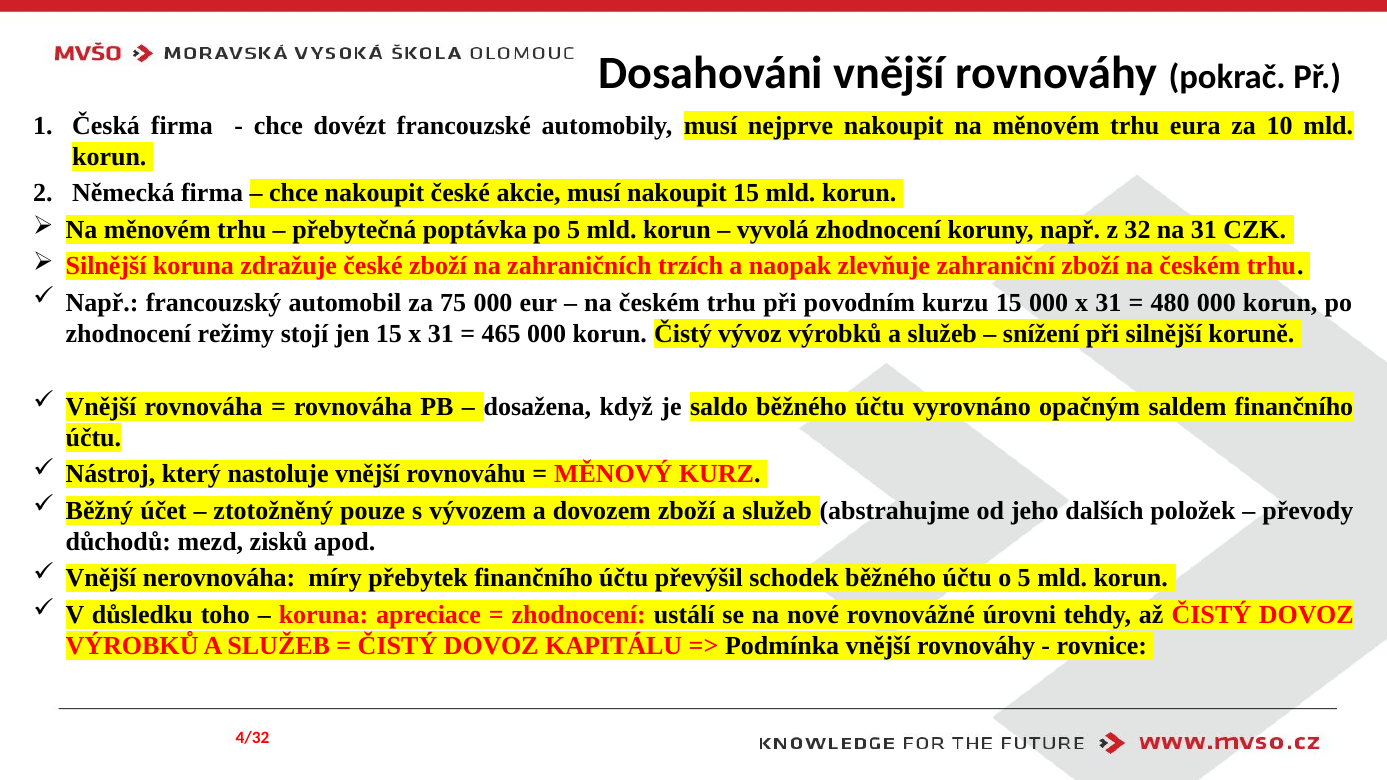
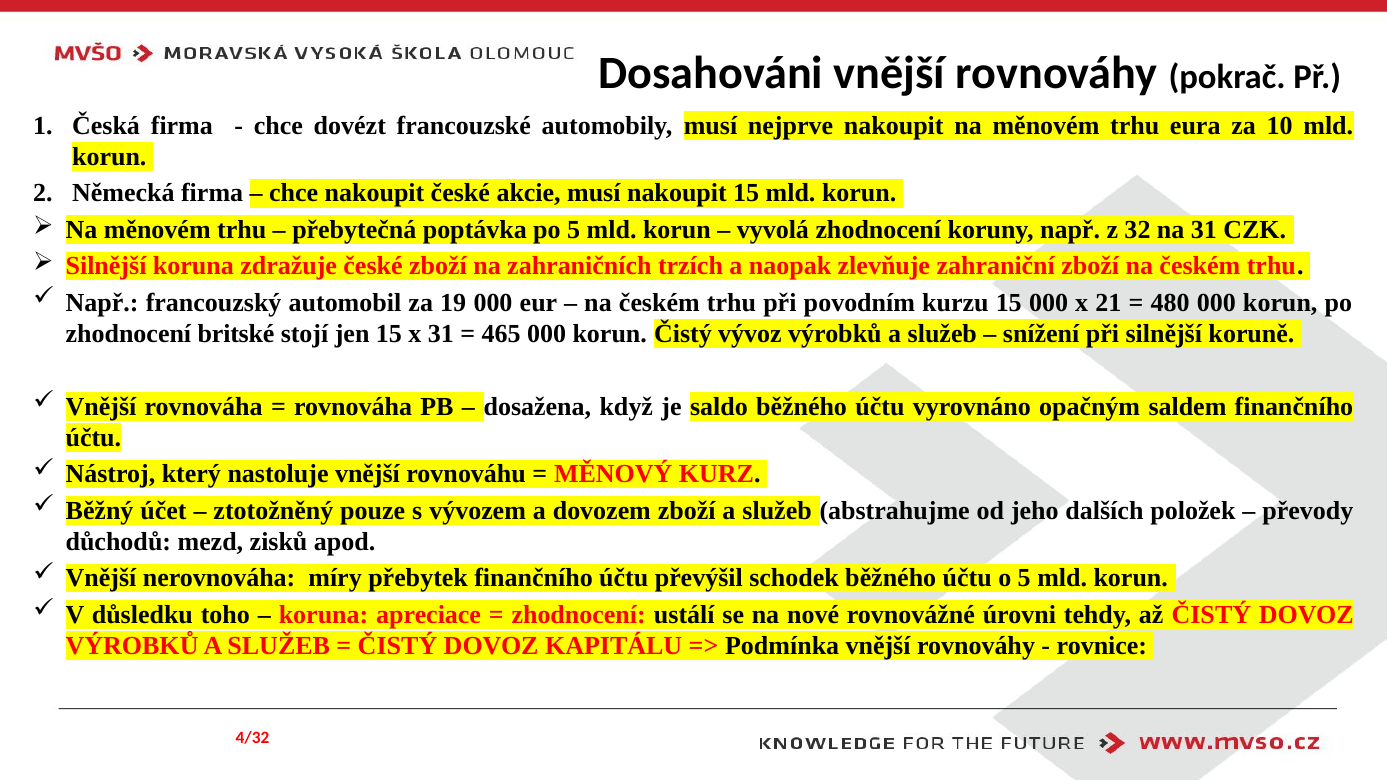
75: 75 -> 19
000 x 31: 31 -> 21
režimy: režimy -> britské
